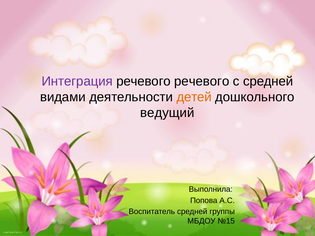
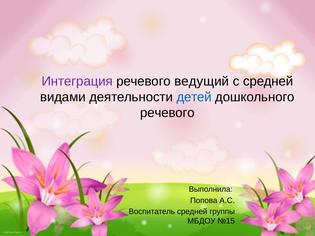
речевого речевого: речевого -> ведущий
детей colour: orange -> blue
ведущий at (167, 113): ведущий -> речевого
